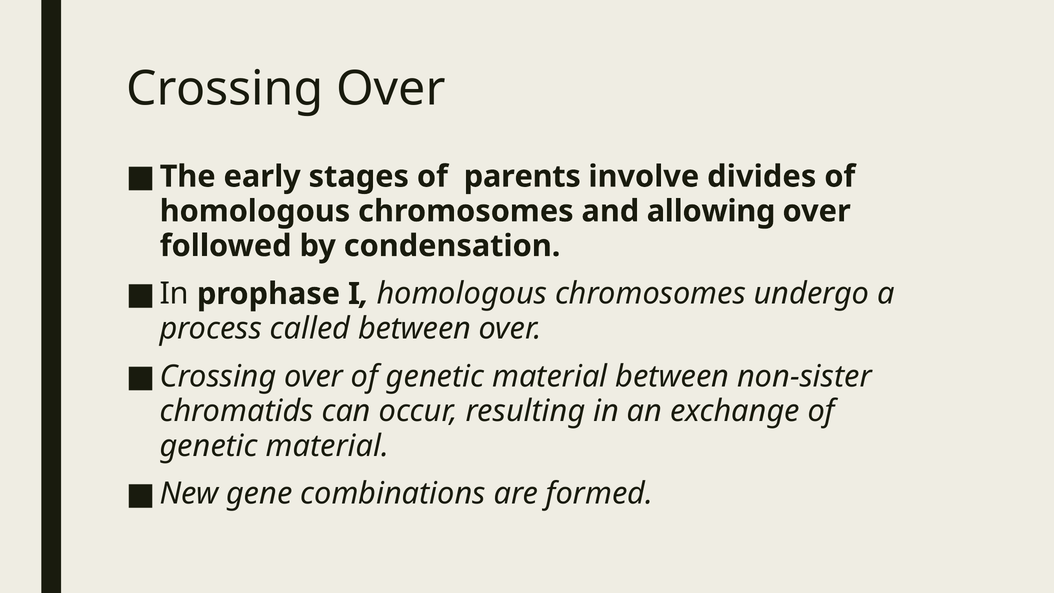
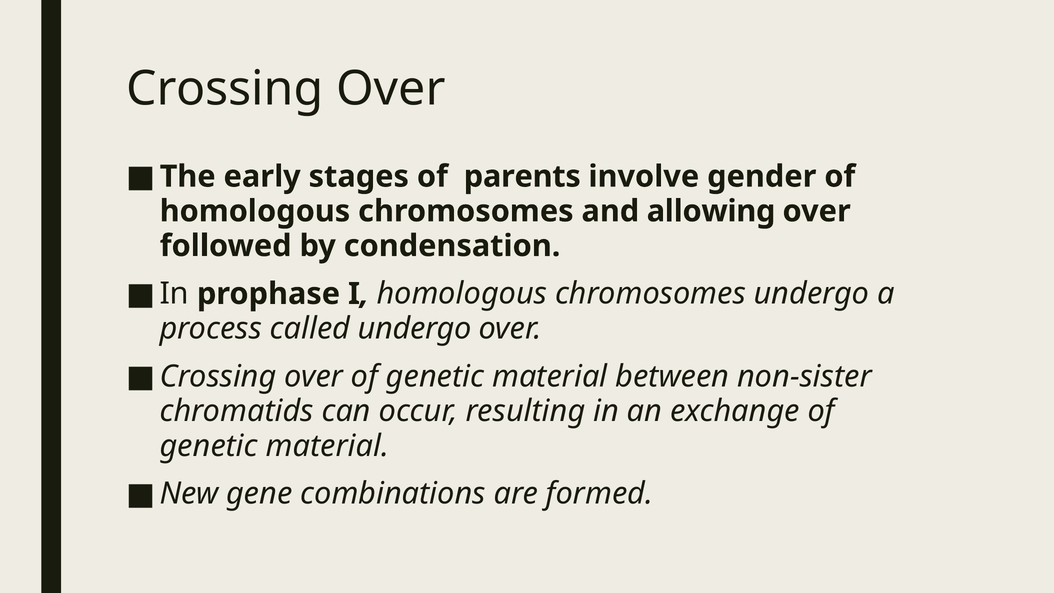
divides: divides -> gender
called between: between -> undergo
